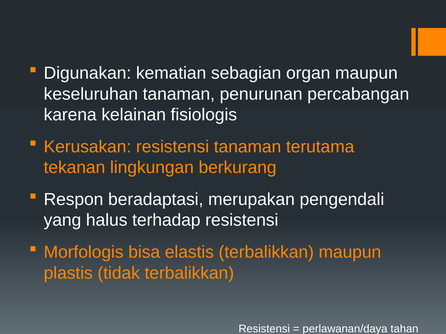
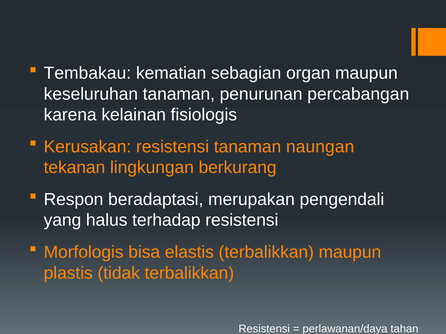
Digunakan: Digunakan -> Tembakau
terutama: terutama -> naungan
